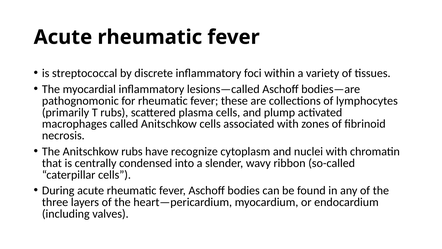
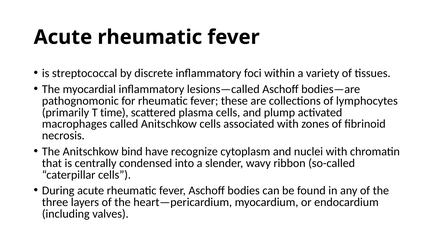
T rubs: rubs -> time
Anitschkow rubs: rubs -> bind
